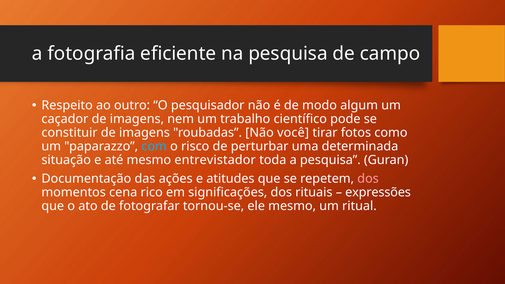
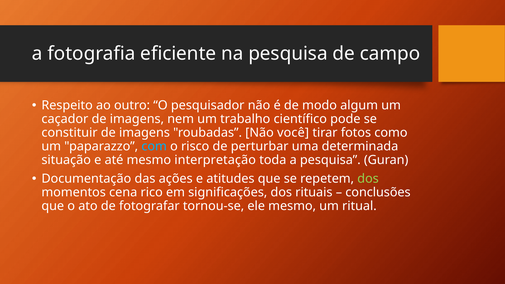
entrevistador: entrevistador -> interpretação
dos at (368, 179) colour: pink -> light green
expressões: expressões -> conclusões
